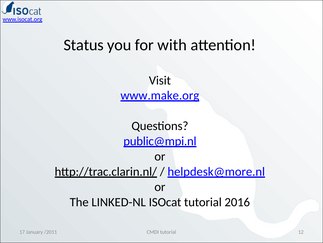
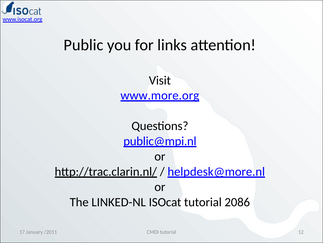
Status: Status -> Public
with: with -> links
www.make.org: www.make.org -> www.more.org
2016: 2016 -> 2086
